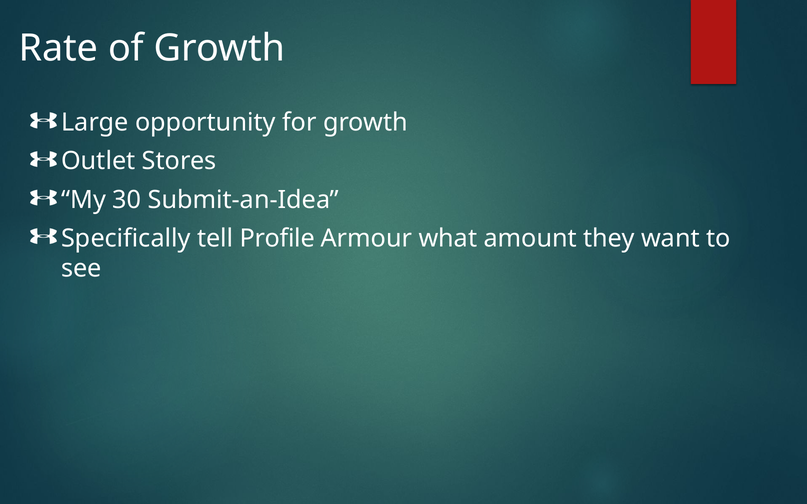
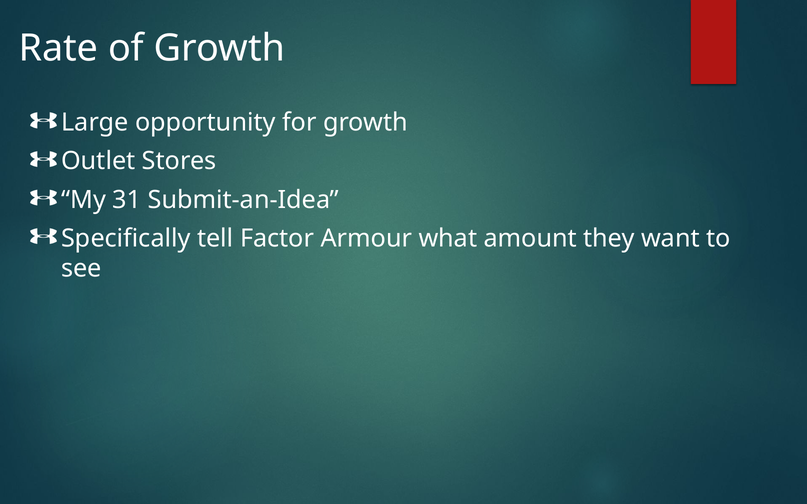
30: 30 -> 31
Profile: Profile -> Factor
